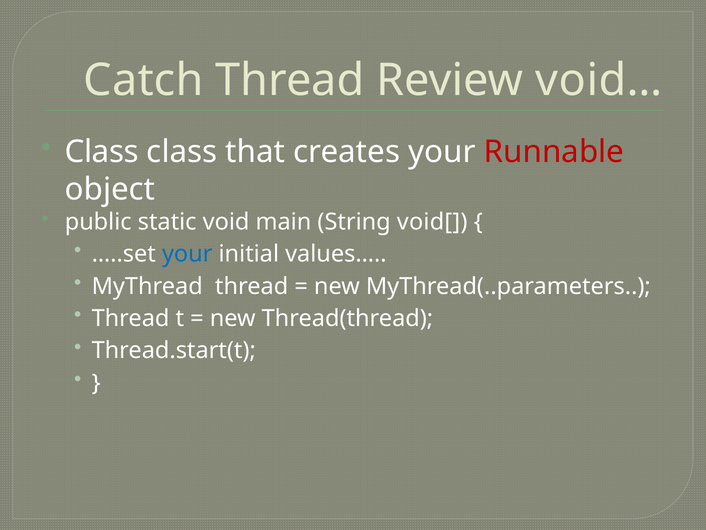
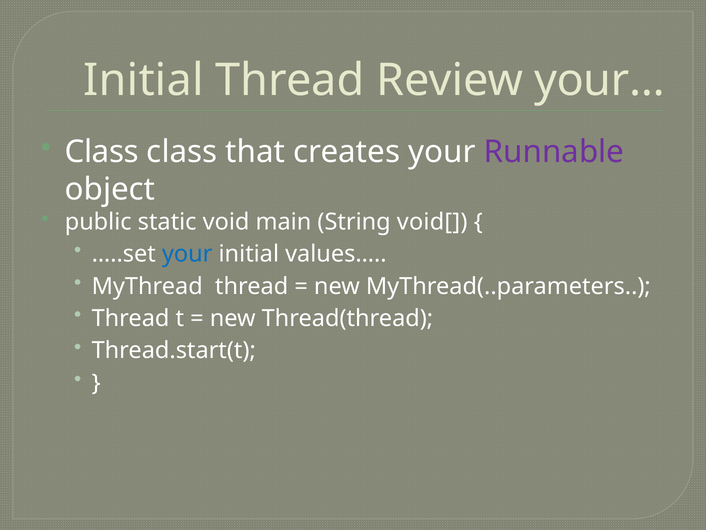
Catch at (144, 80): Catch -> Initial
void…: void… -> your…
Runnable colour: red -> purple
